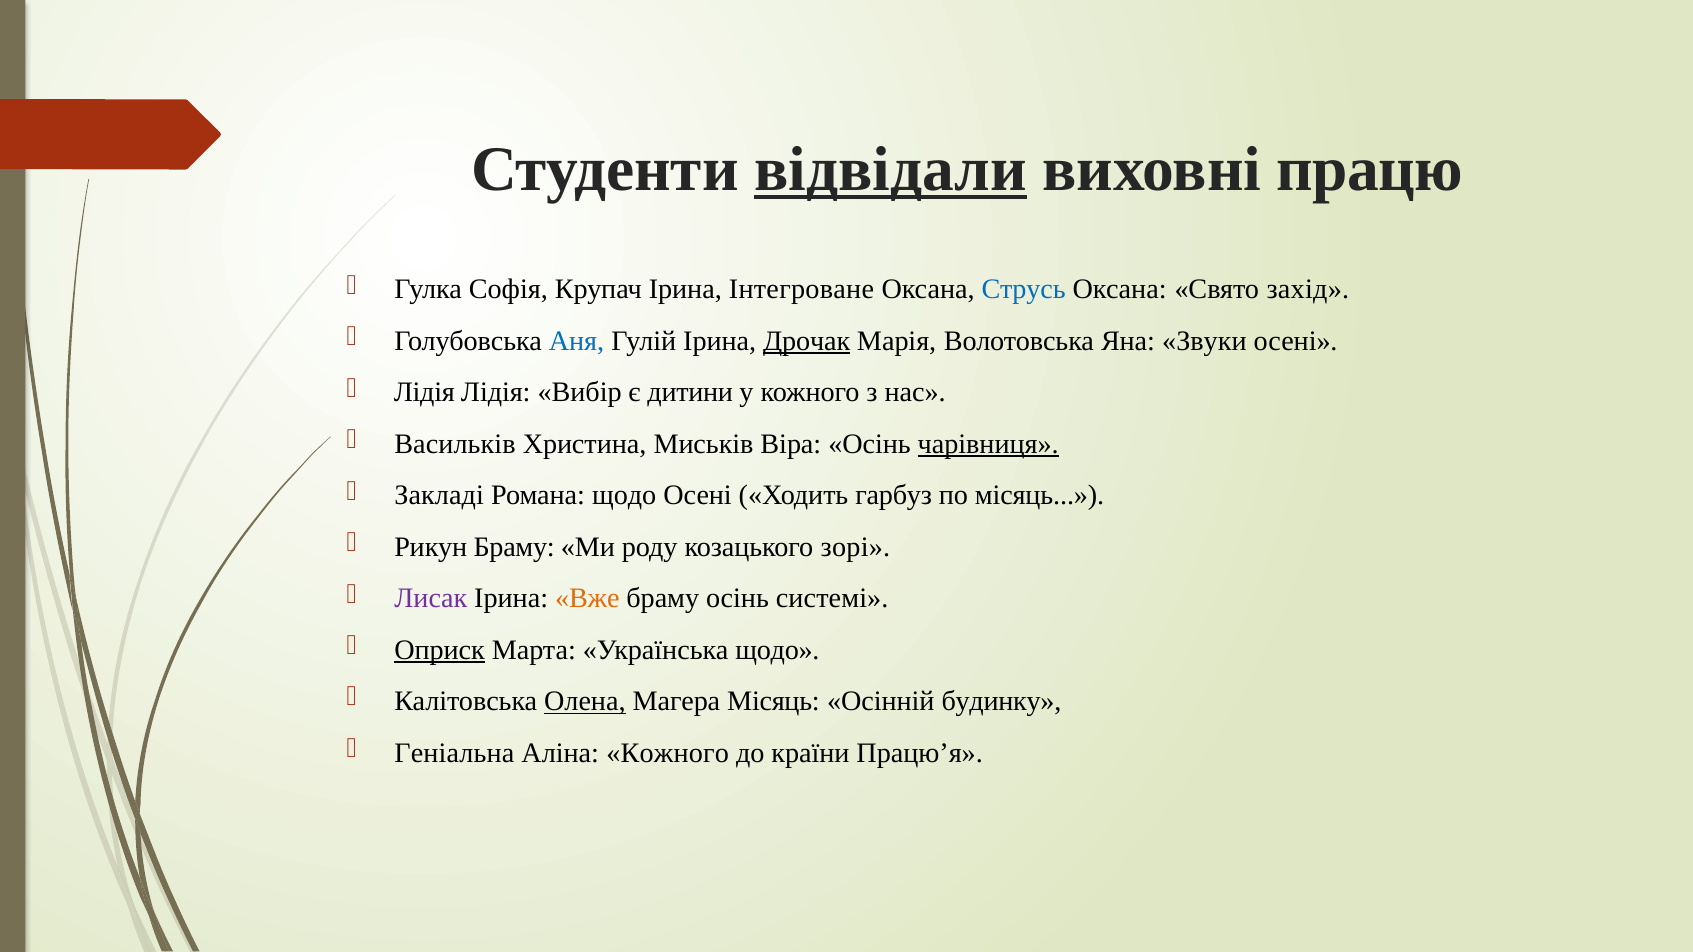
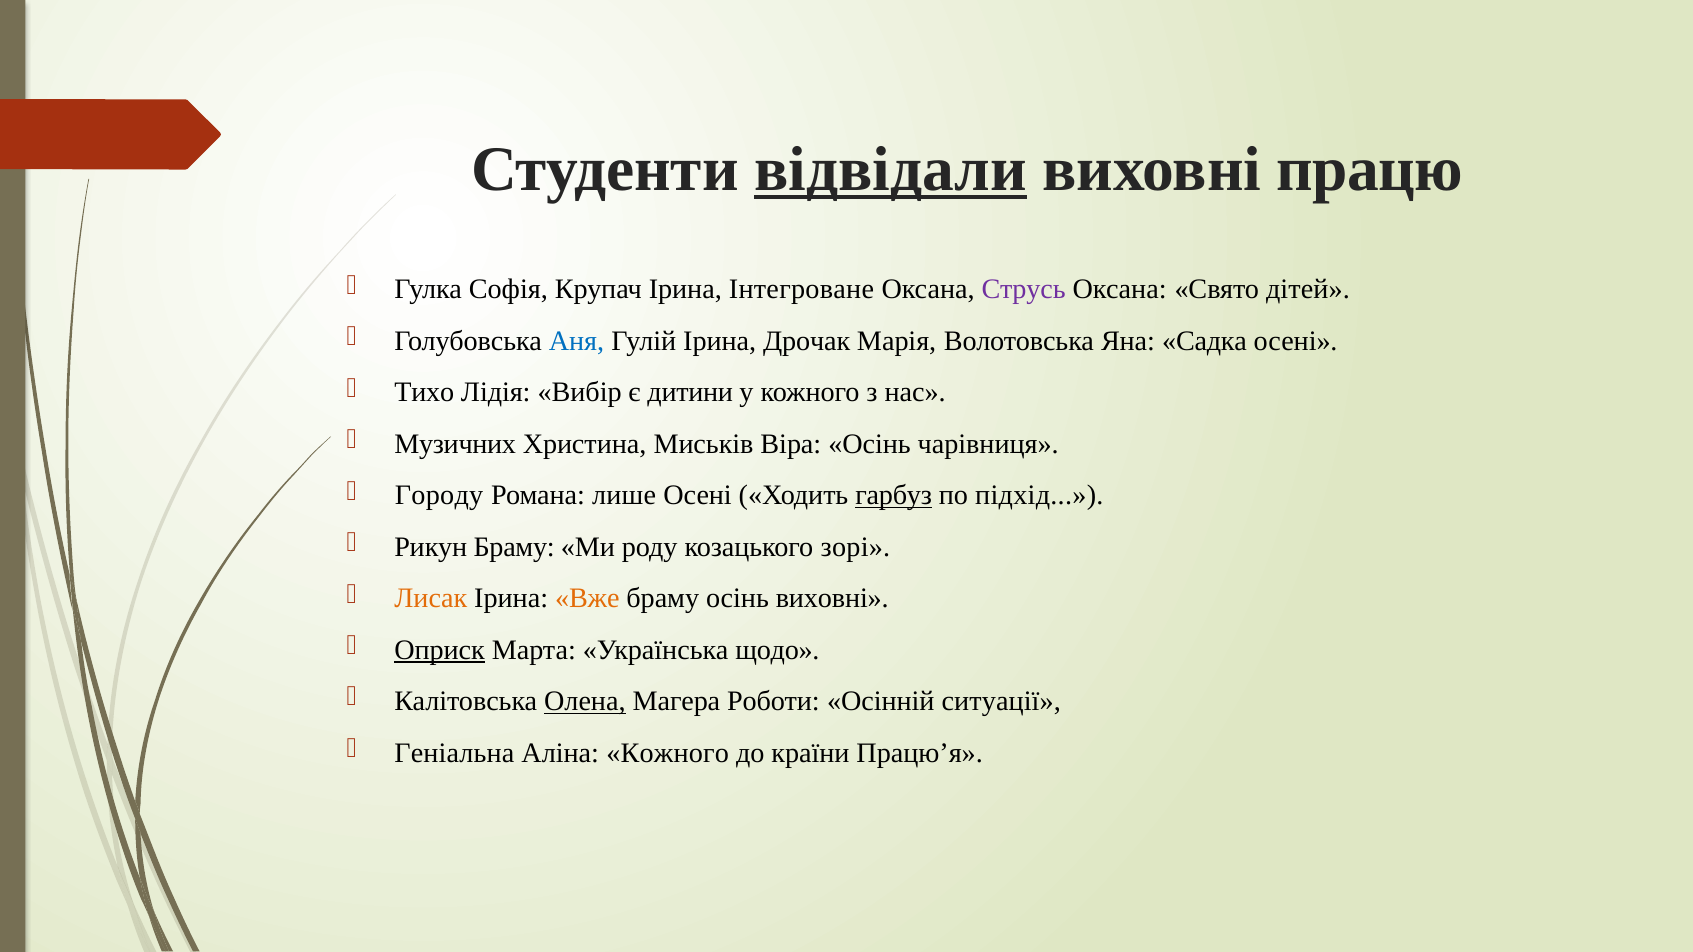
Струсь colour: blue -> purple
захід: захід -> дітей
Дрочак underline: present -> none
Звуки: Звуки -> Садка
Лідія at (424, 393): Лідія -> Тихо
Васильків: Васильків -> Музичних
чарівниця underline: present -> none
Закладі: Закладі -> Городу
Романа щодо: щодо -> лише
гарбуз underline: none -> present
по місяць: місяць -> підхід
Лисак colour: purple -> orange
осінь системі: системі -> виховні
Магера Місяць: Місяць -> Роботи
будинку: будинку -> ситуації
